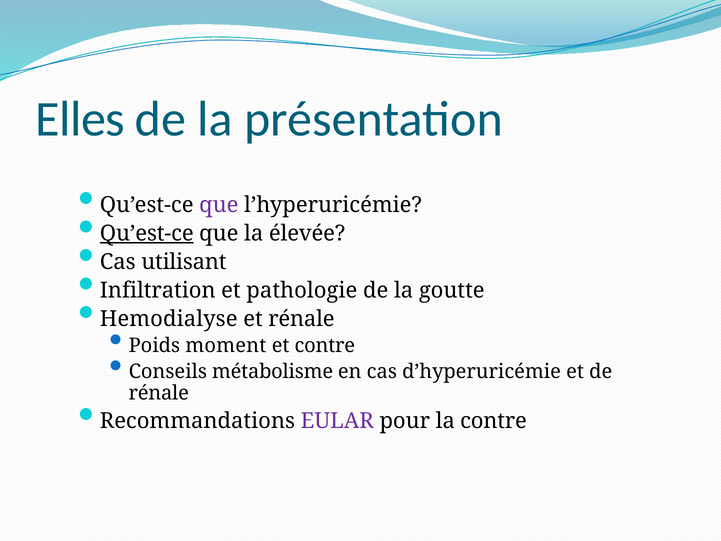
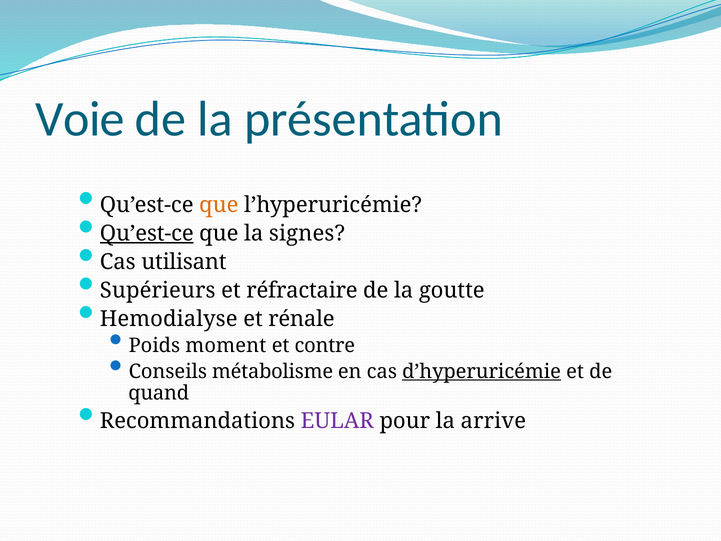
Elles: Elles -> Voie
que at (219, 205) colour: purple -> orange
élevée: élevée -> signes
Infiltration: Infiltration -> Supérieurs
pathologie: pathologie -> réfractaire
d’hyperuricémie underline: none -> present
rénale at (159, 393): rénale -> quand
la contre: contre -> arrive
